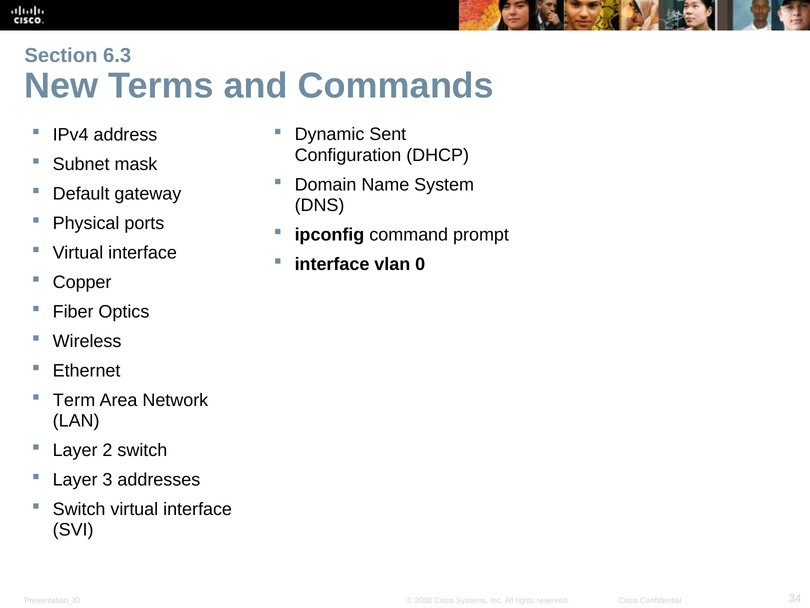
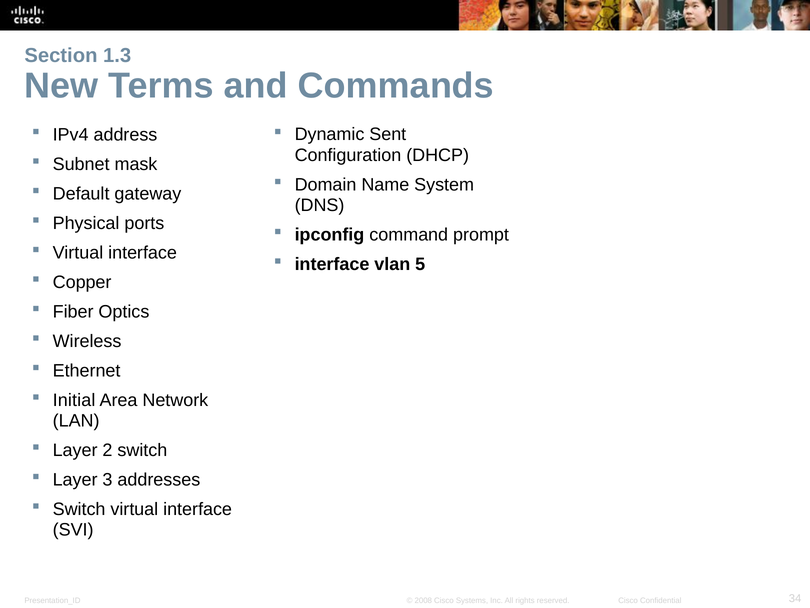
6.3: 6.3 -> 1.3
0: 0 -> 5
Term: Term -> Initial
